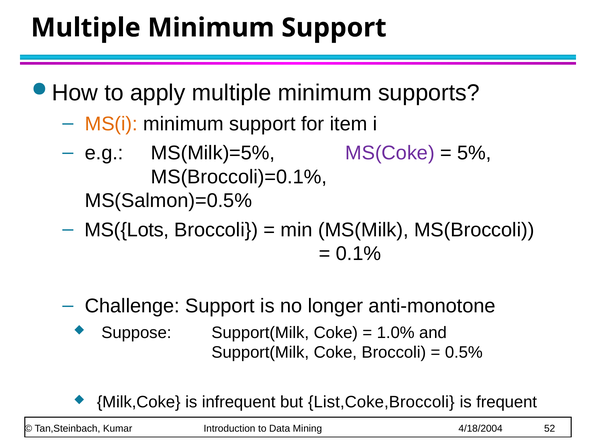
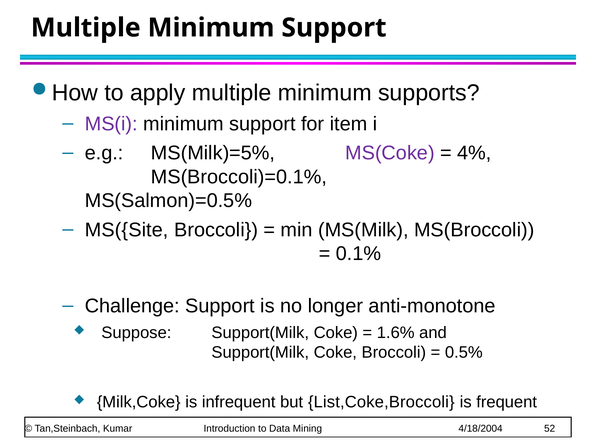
MS(i colour: orange -> purple
5%: 5% -> 4%
MS({Lots: MS({Lots -> MS({Site
1.0%: 1.0% -> 1.6%
